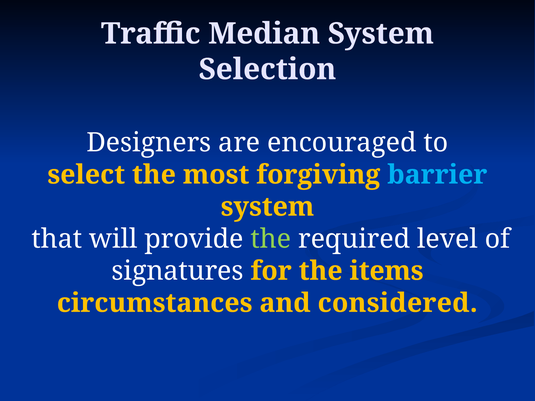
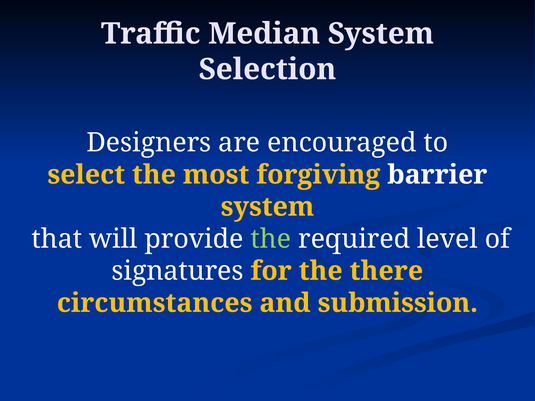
barrier colour: light blue -> white
items: items -> there
considered: considered -> submission
